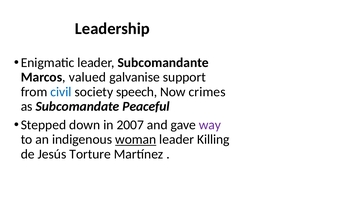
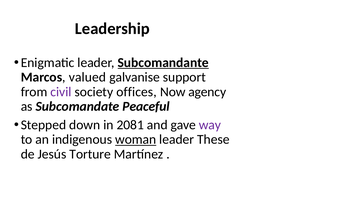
Subcomandante underline: none -> present
civil colour: blue -> purple
speech: speech -> offices
crimes: crimes -> agency
2007: 2007 -> 2081
Killing: Killing -> These
